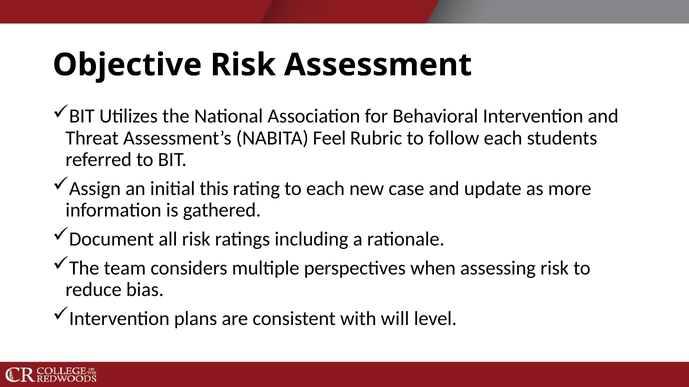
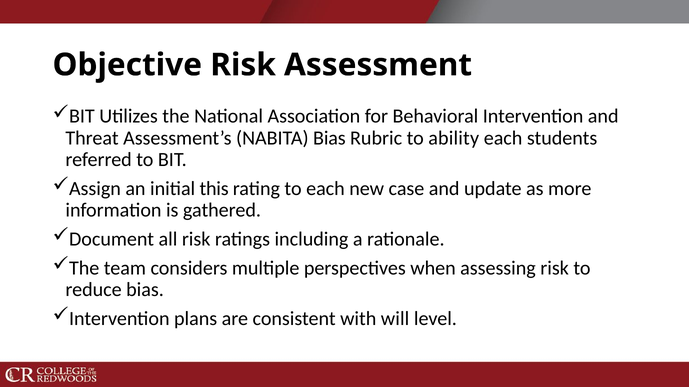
NABITA Feel: Feel -> Bias
follow: follow -> ability
